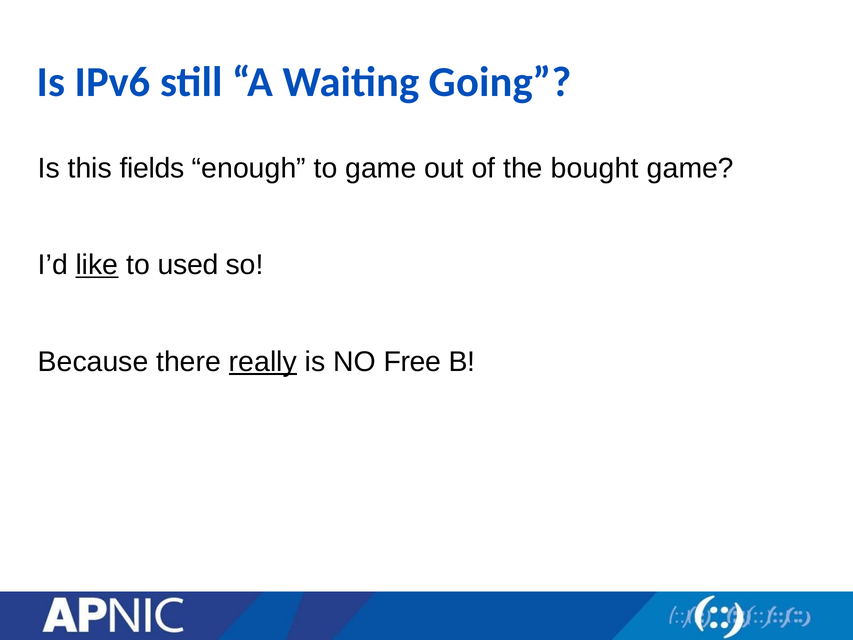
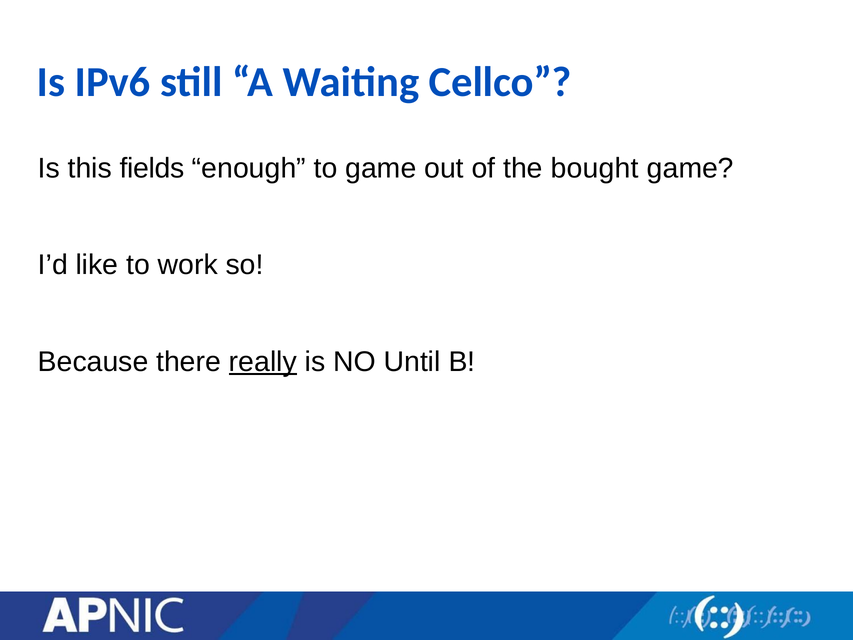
Going: Going -> Cellco
like underline: present -> none
used: used -> work
Free: Free -> Until
